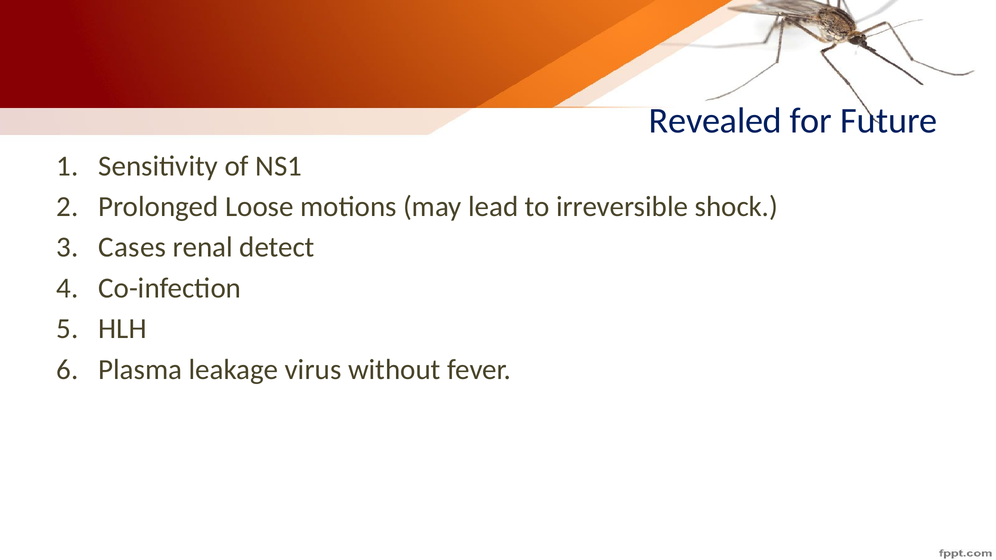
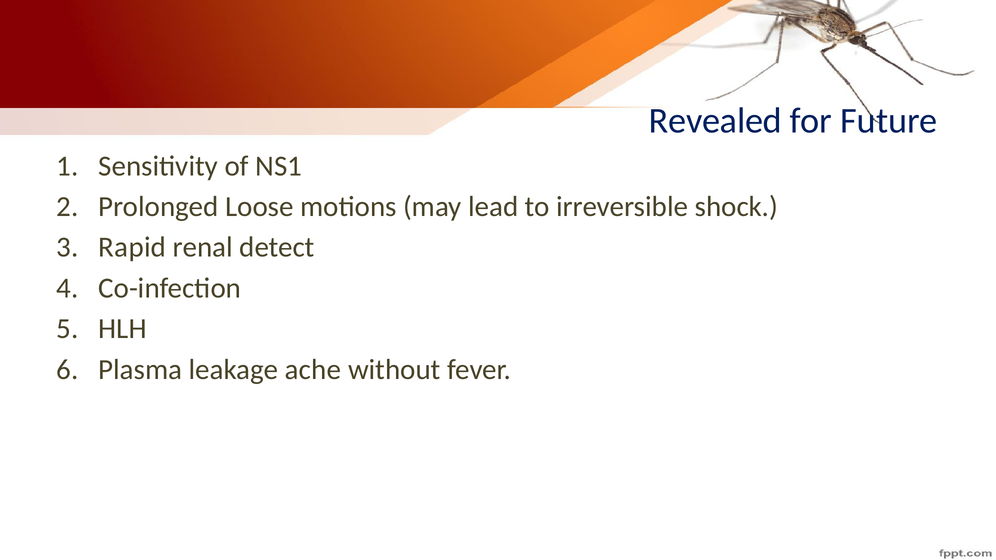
Cases: Cases -> Rapid
virus: virus -> ache
